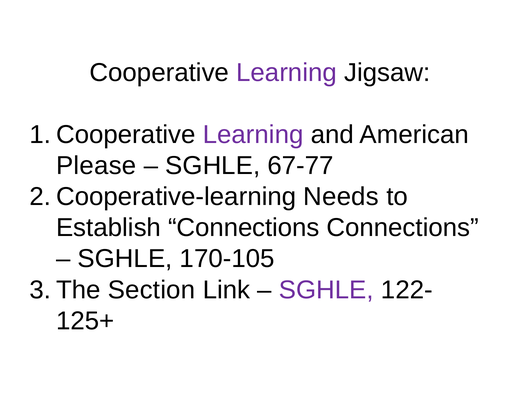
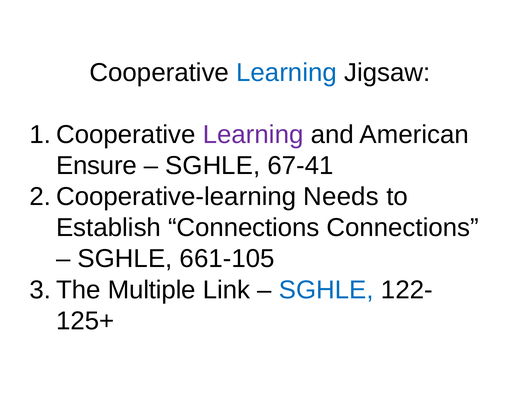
Learning at (287, 73) colour: purple -> blue
Please: Please -> Ensure
67-77: 67-77 -> 67-41
170-105: 170-105 -> 661-105
Section: Section -> Multiple
SGHLE at (326, 290) colour: purple -> blue
